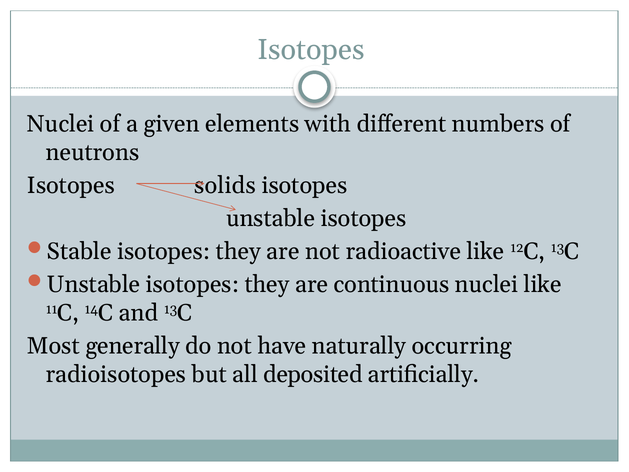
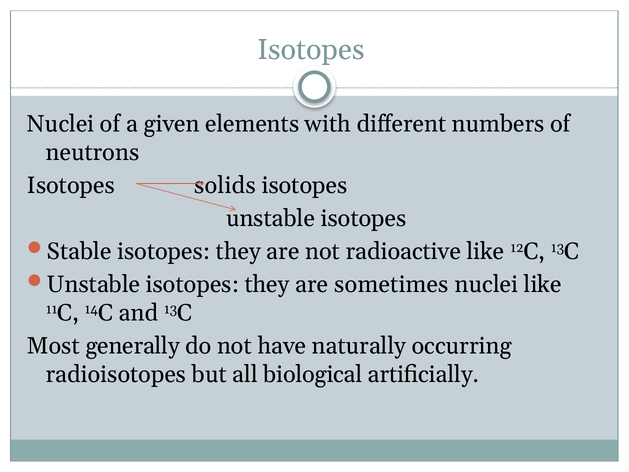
continuous: continuous -> sometimes
deposited: deposited -> biological
